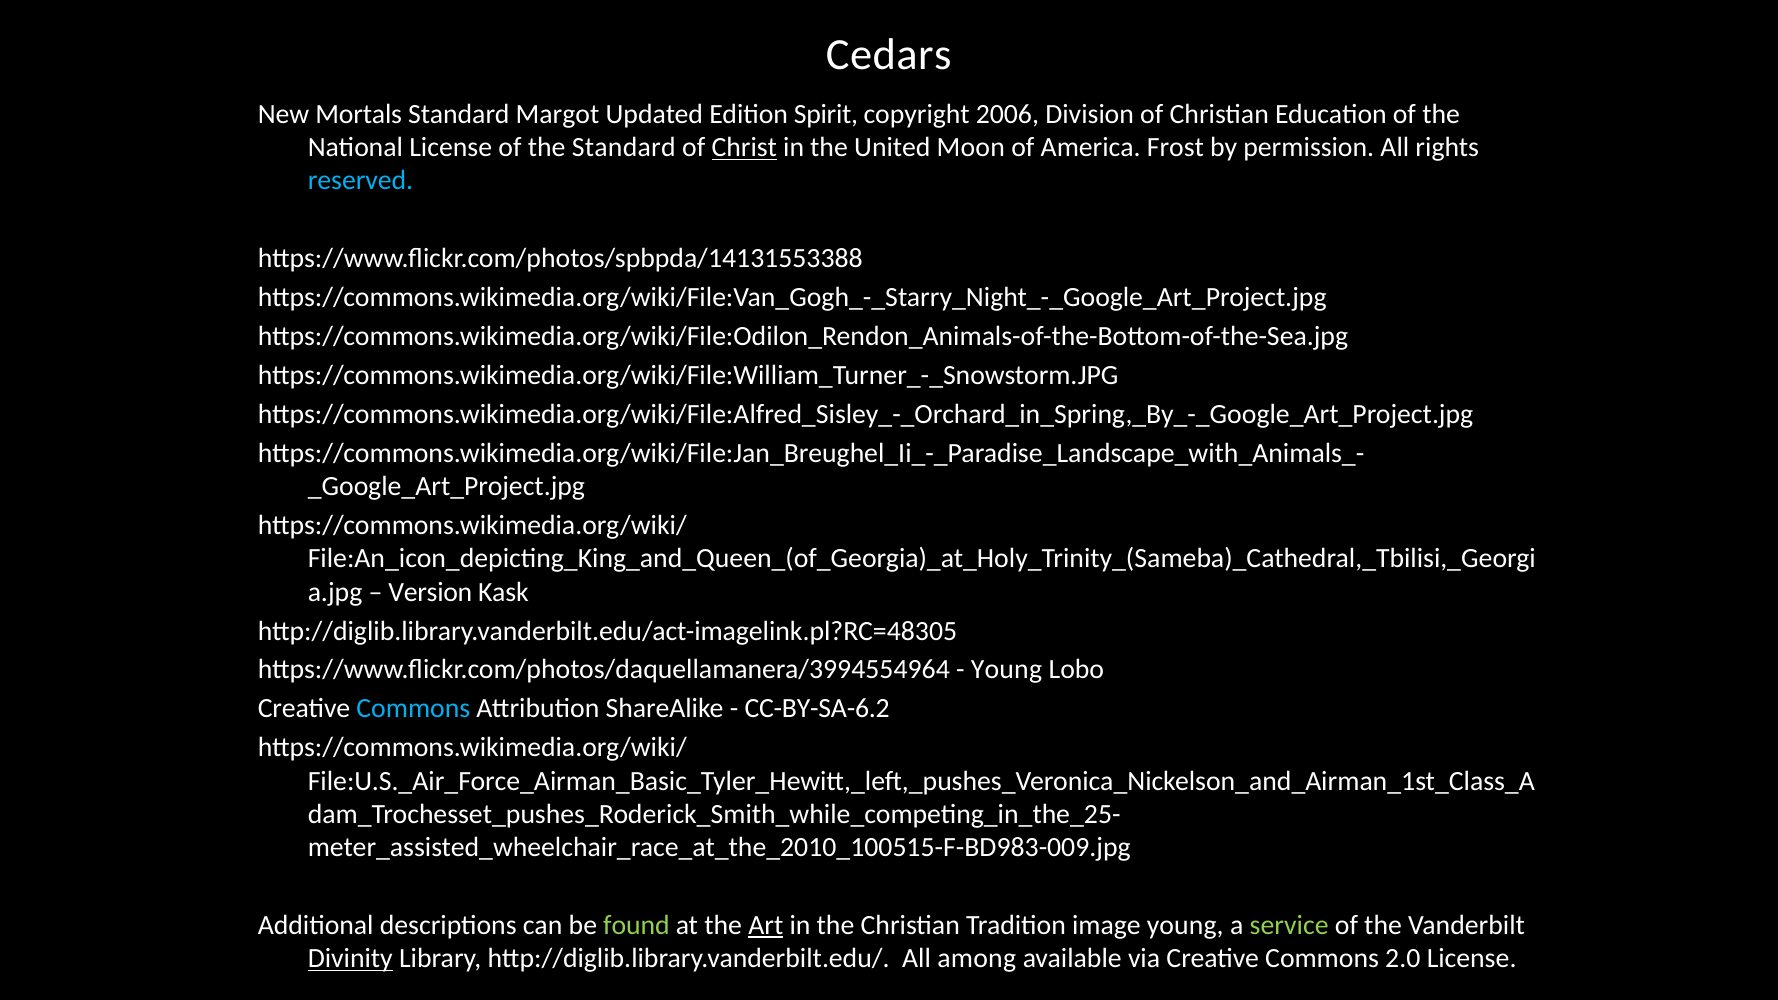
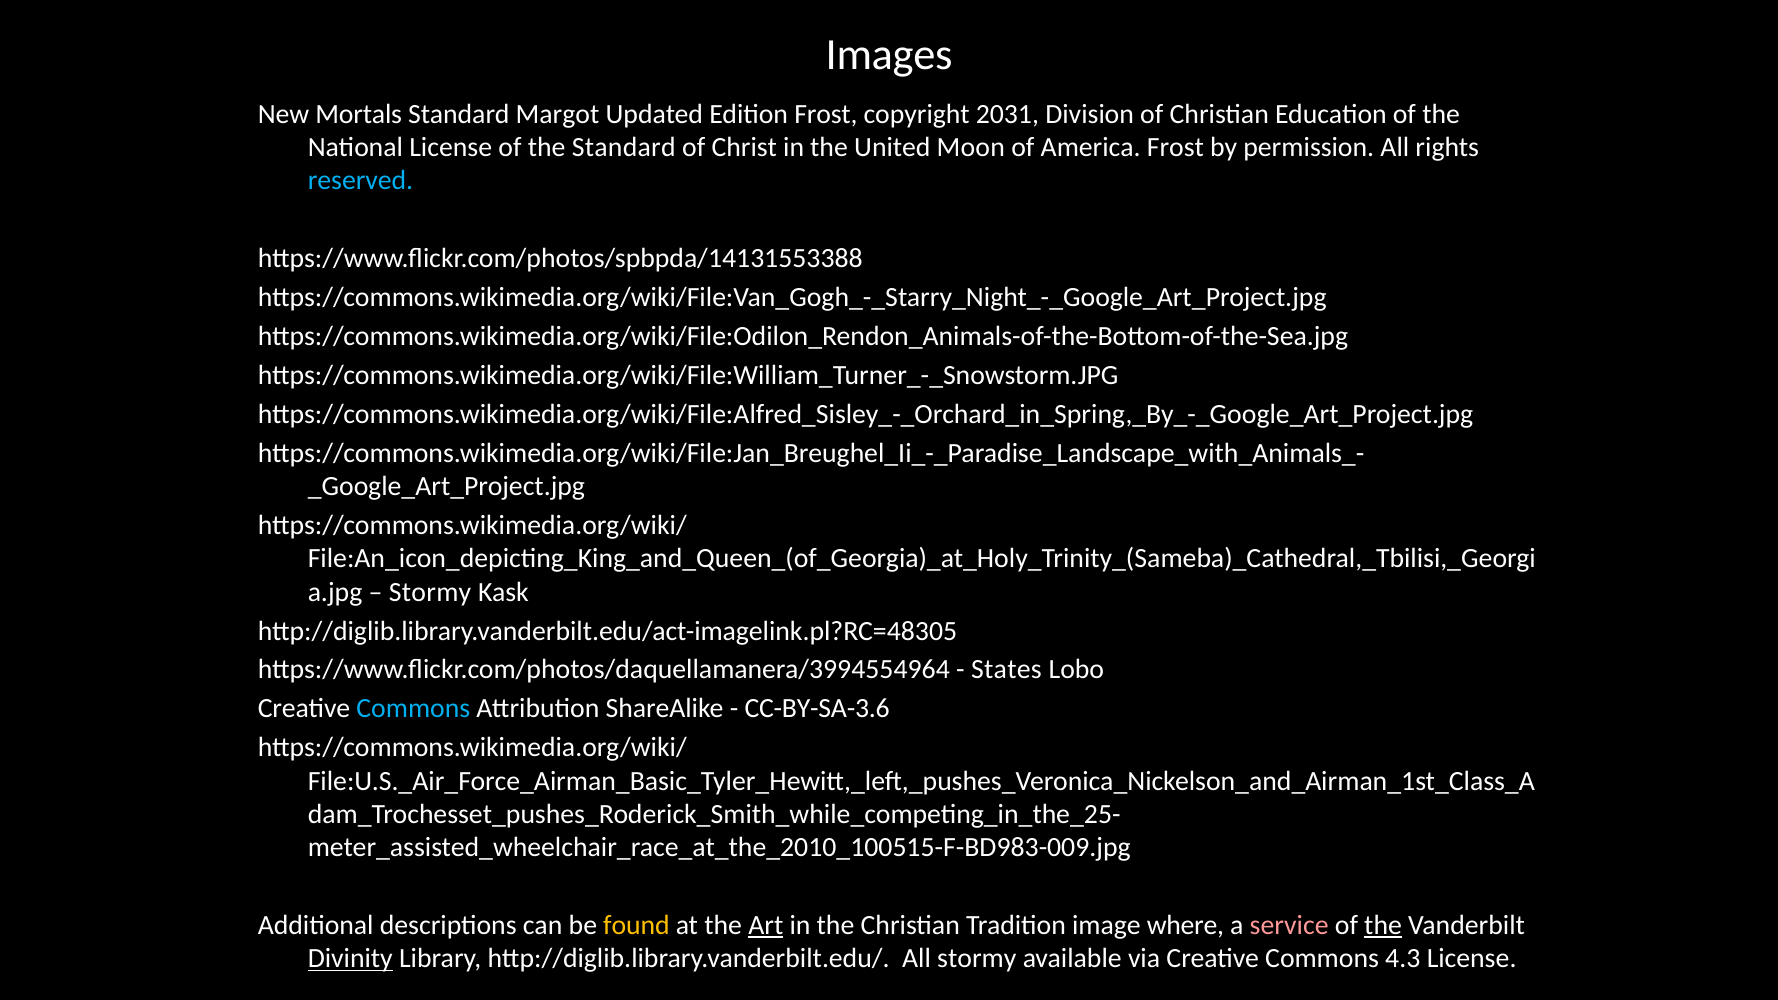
Cedars: Cedars -> Images
Edition Spirit: Spirit -> Frost
2006: 2006 -> 2031
Christ underline: present -> none
Version at (430, 592): Version -> Stormy
Young at (1006, 670): Young -> States
CC-BY-SA-6.2: CC-BY-SA-6.2 -> CC-BY-SA-3.6
found colour: light green -> yellow
image young: young -> where
service colour: light green -> pink
the at (1383, 925) underline: none -> present
All among: among -> stormy
2.0: 2.0 -> 4.3
